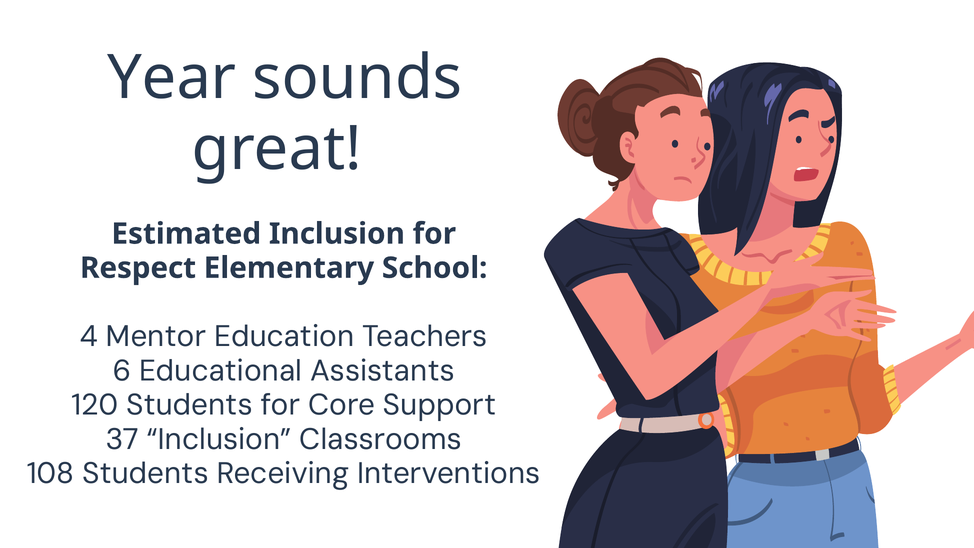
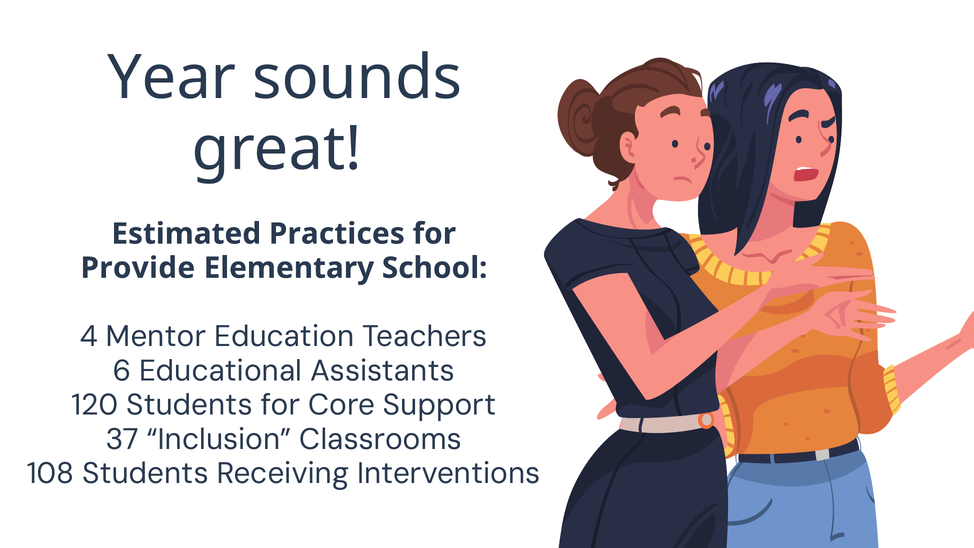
Estimated Inclusion: Inclusion -> Practices
Respect: Respect -> Provide
